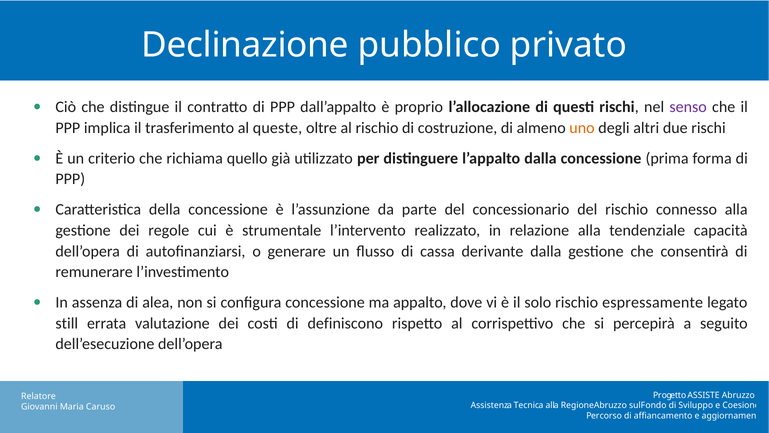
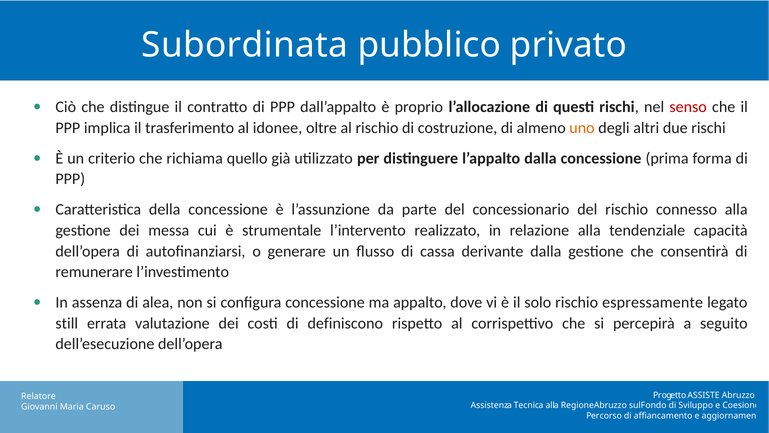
Declinazione: Declinazione -> Subordinata
senso colour: purple -> red
queste: queste -> idonee
regole: regole -> messa
